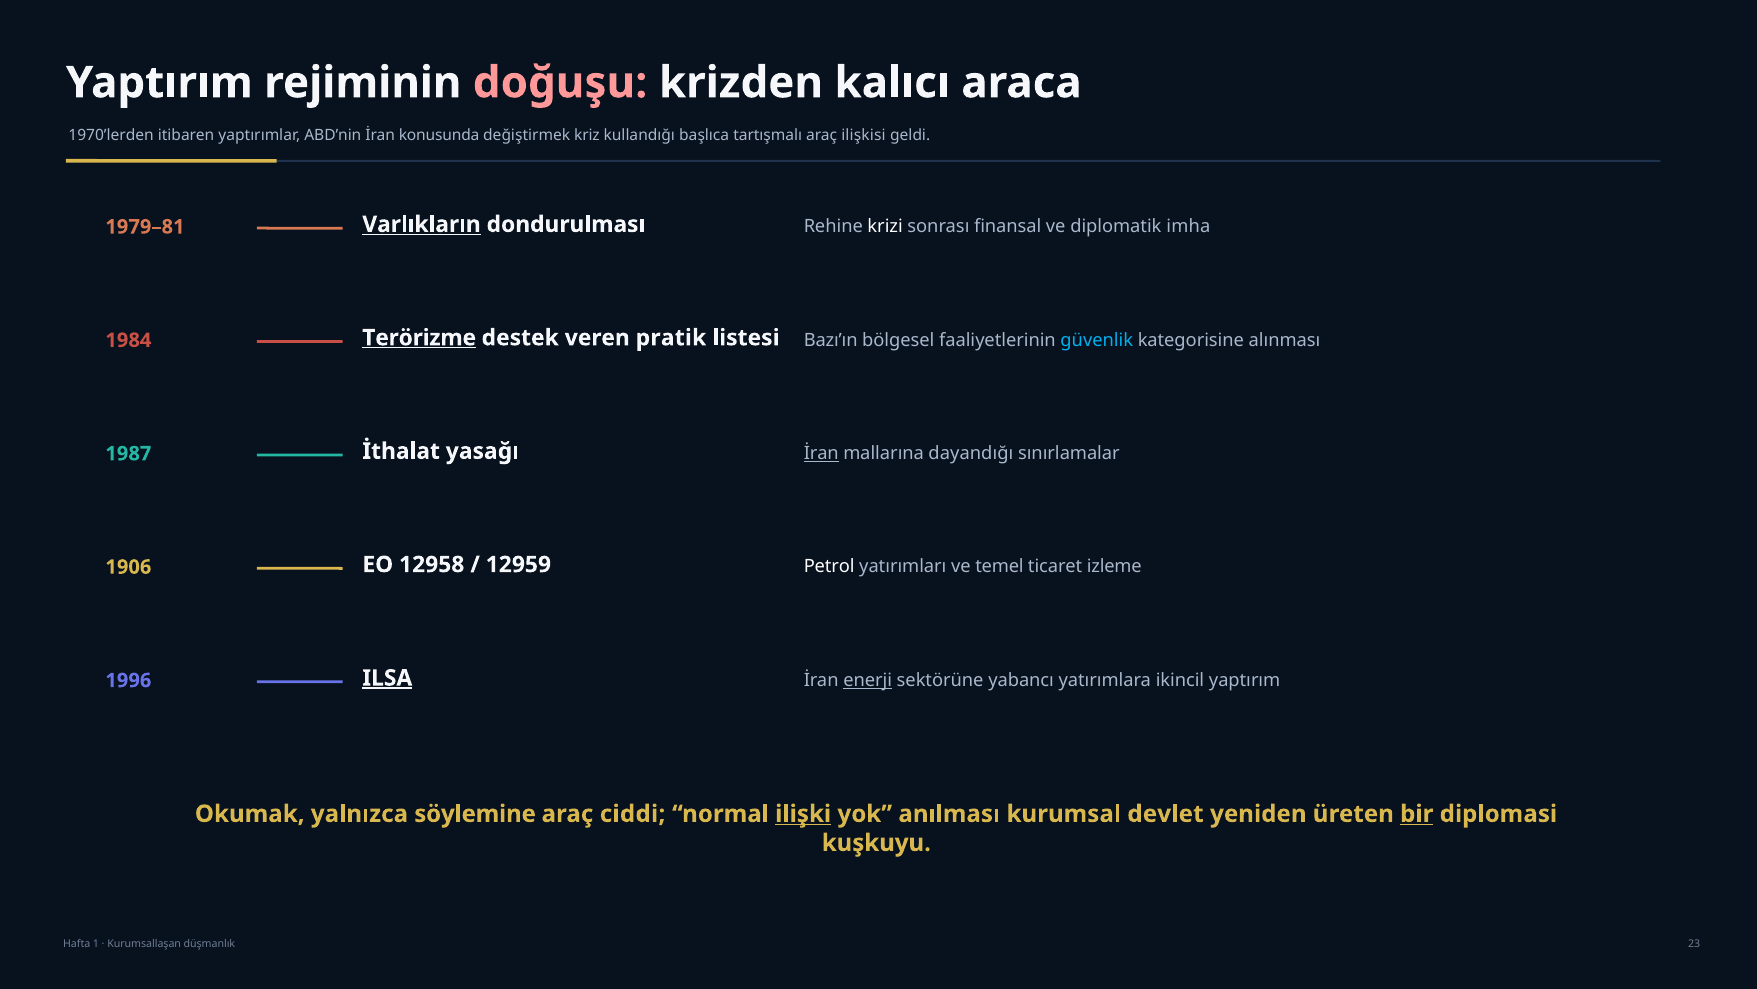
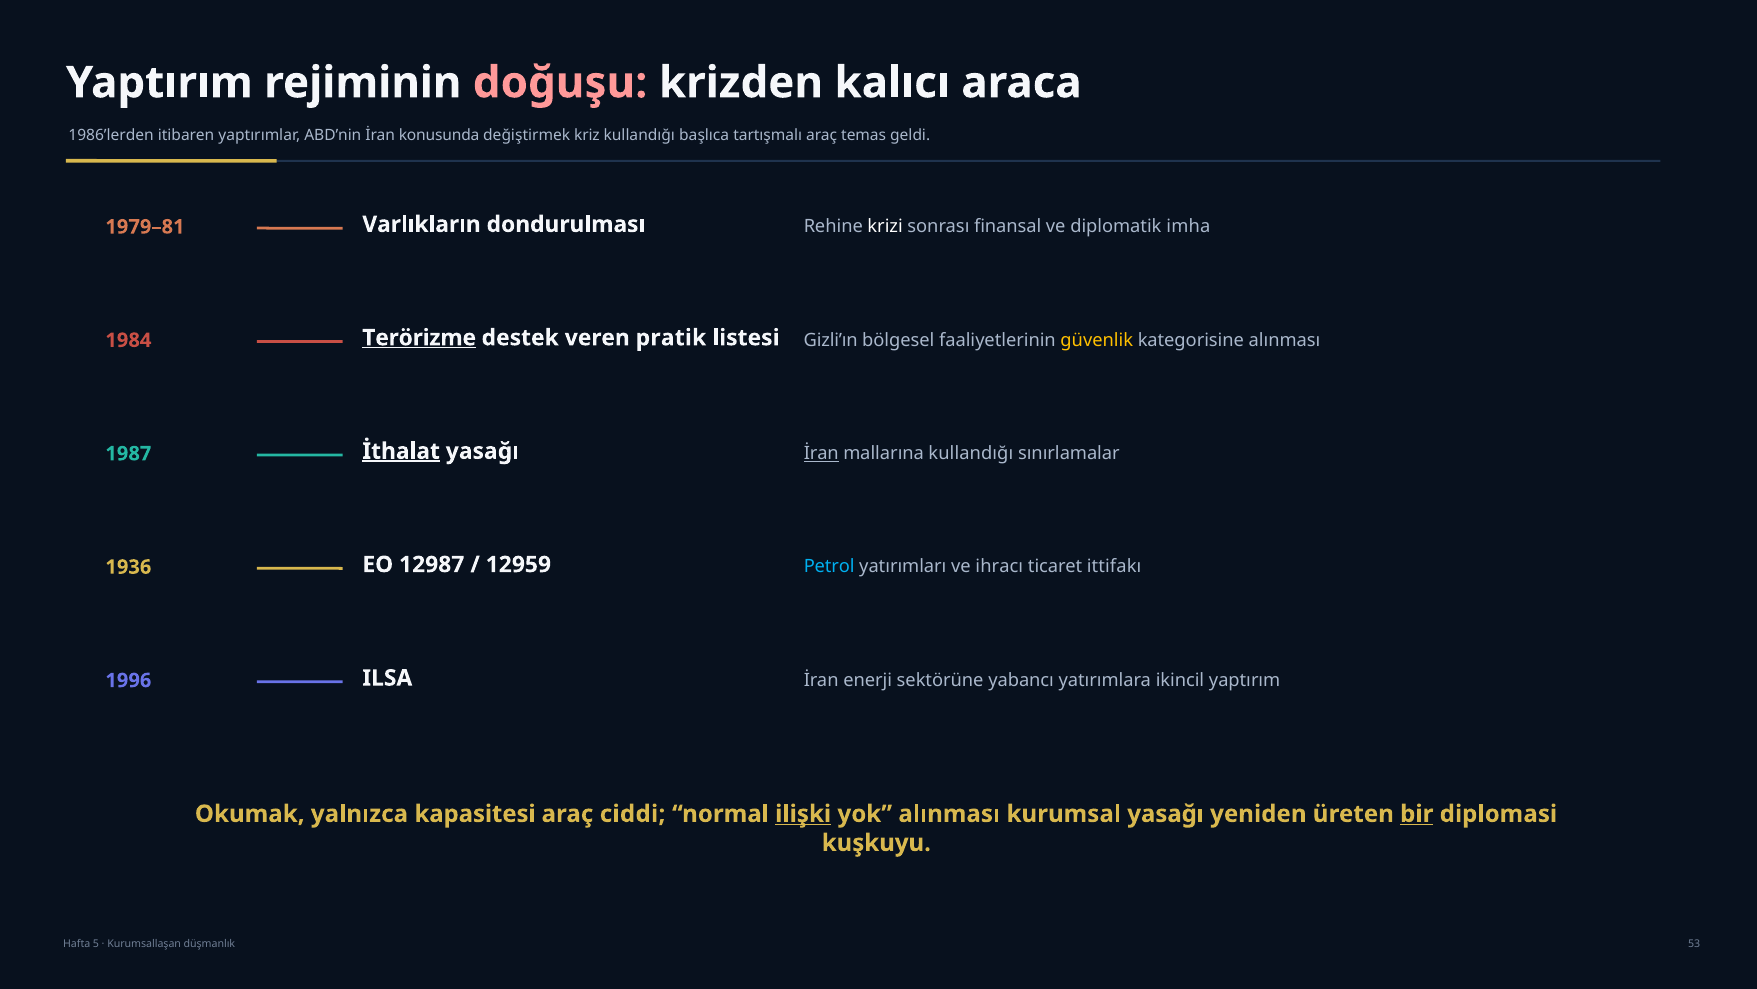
1970’lerden: 1970’lerden -> 1986’lerden
ilişkisi: ilişkisi -> temas
Varlıkların underline: present -> none
Bazı’ın: Bazı’ın -> Gizli’ın
güvenlik colour: light blue -> yellow
İthalat underline: none -> present
mallarına dayandığı: dayandığı -> kullandığı
1906: 1906 -> 1936
12958: 12958 -> 12987
Petrol colour: white -> light blue
temel: temel -> ihracı
izleme: izleme -> ittifakı
ILSA underline: present -> none
enerji underline: present -> none
söylemine: söylemine -> kapasitesi
yok anılması: anılması -> alınması
kurumsal devlet: devlet -> yasağı
1: 1 -> 5
23: 23 -> 53
